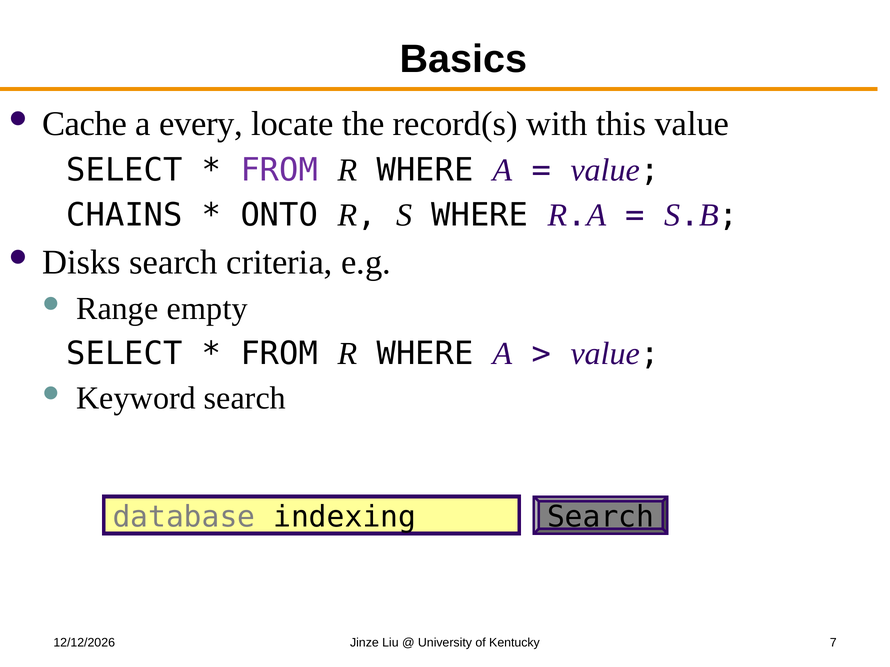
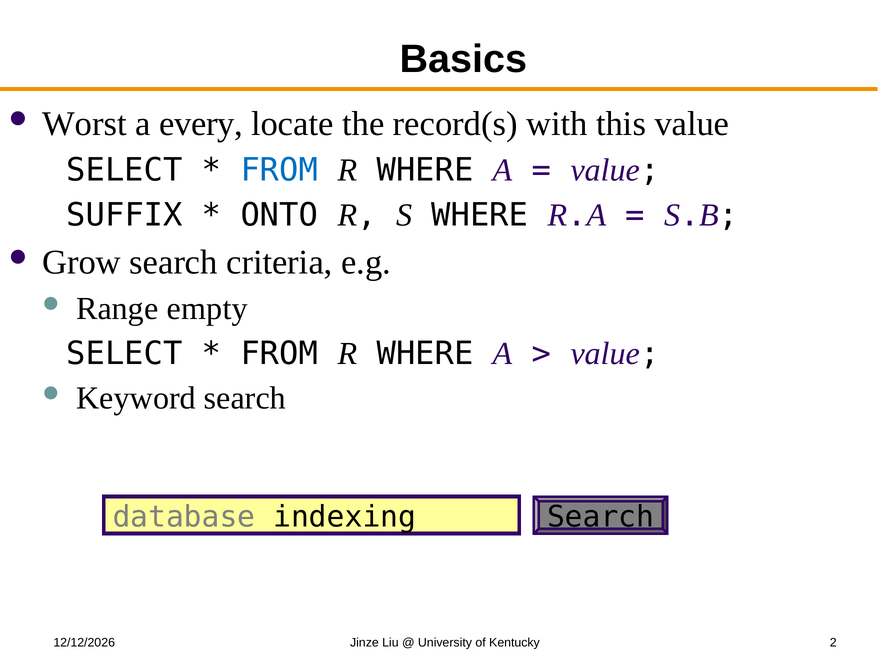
Cache: Cache -> Worst
FROM at (279, 170) colour: purple -> blue
CHAINS: CHAINS -> SUFFIX
Disks: Disks -> Grow
7: 7 -> 2
